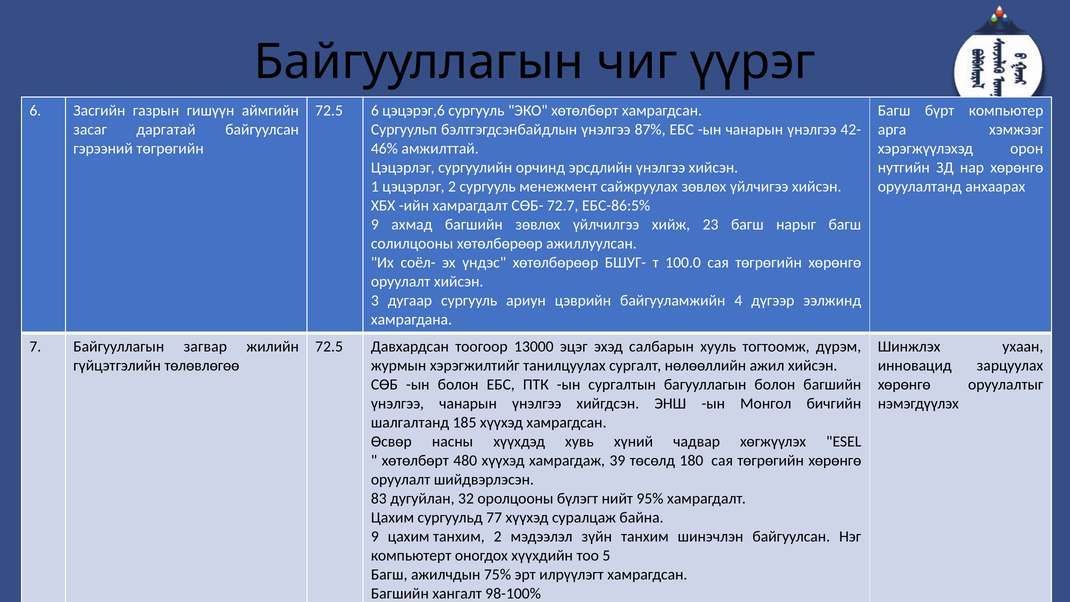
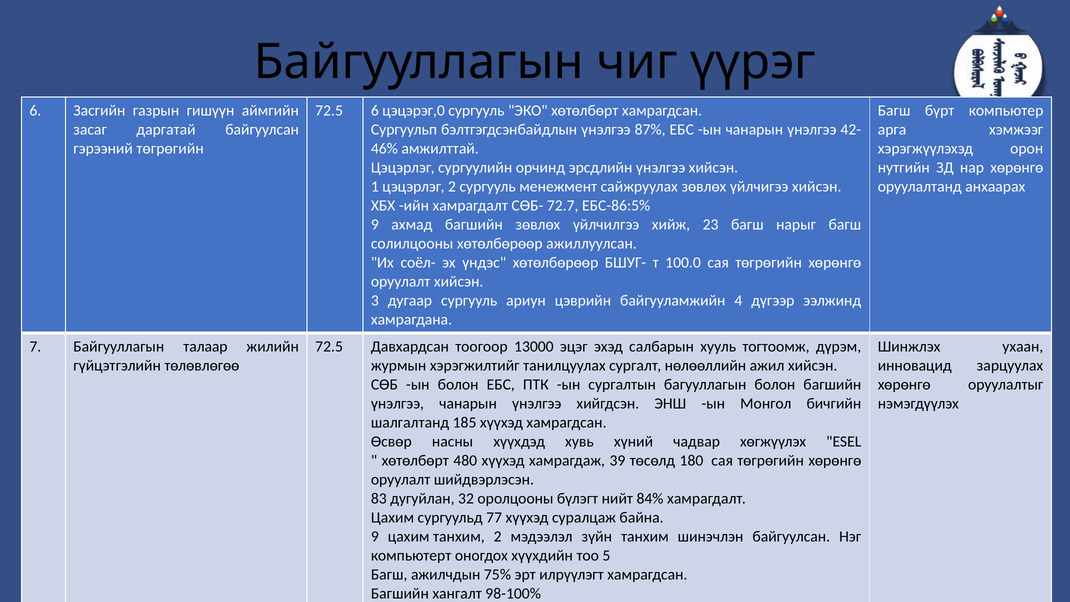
цэцэрэг,6: цэцэрэг,6 -> цэцэрэг,0
загвар: загвар -> талаар
95%: 95% -> 84%
